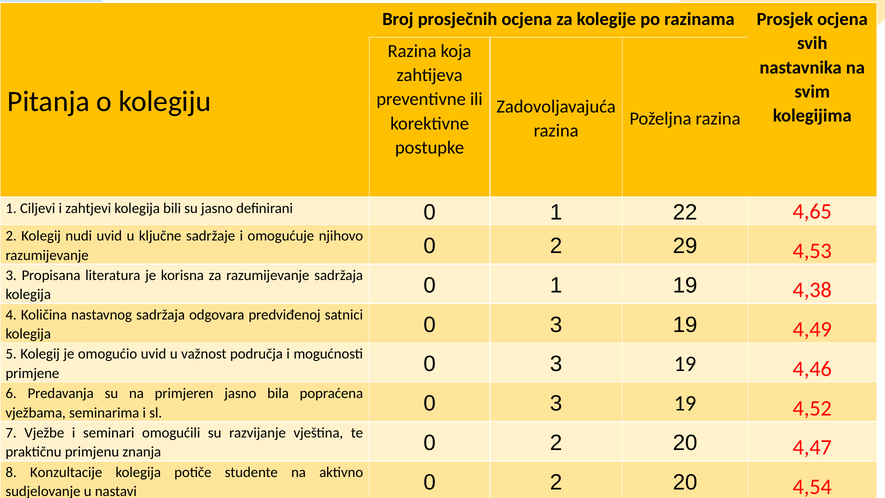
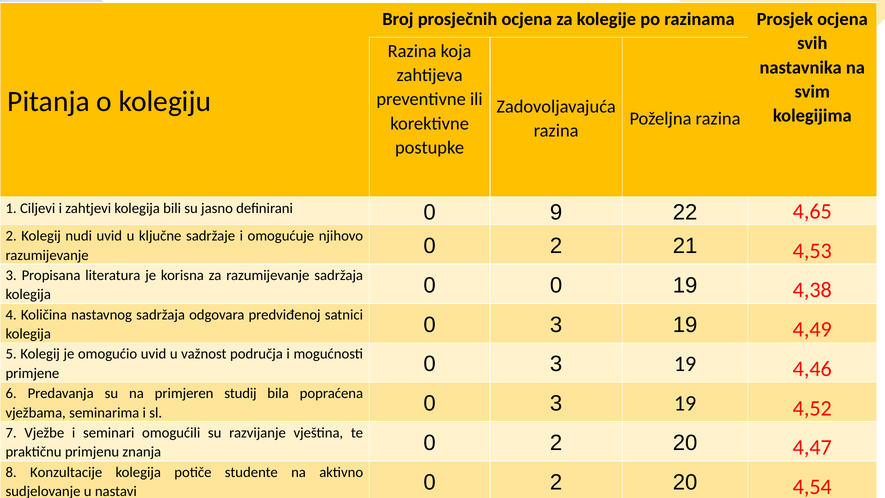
definirani 0 1: 1 -> 9
29: 29 -> 21
kolegija 0 1: 1 -> 0
primjeren jasno: jasno -> studij
